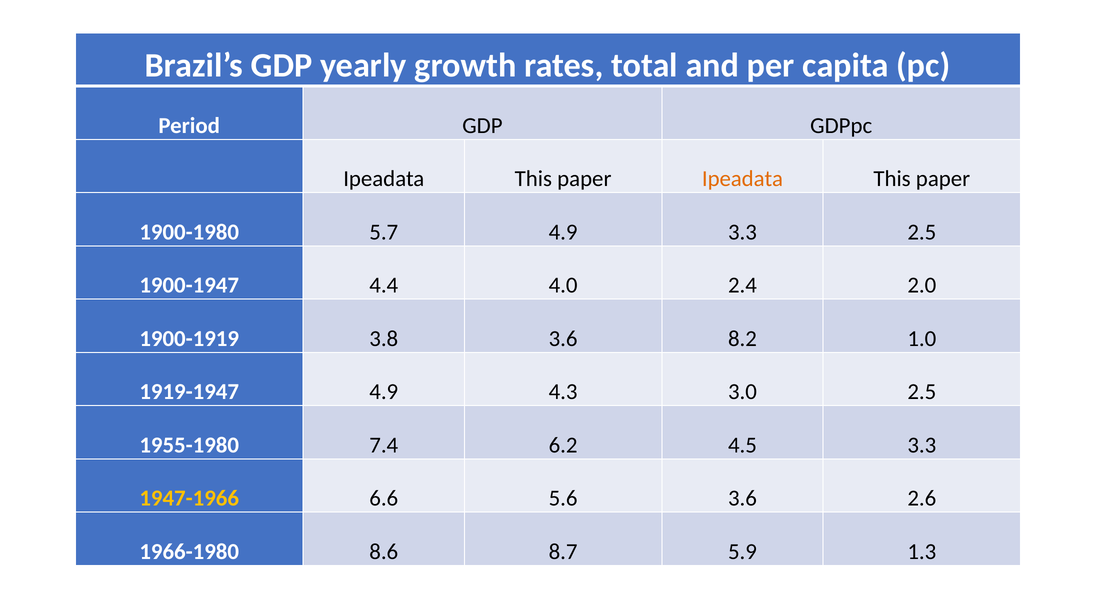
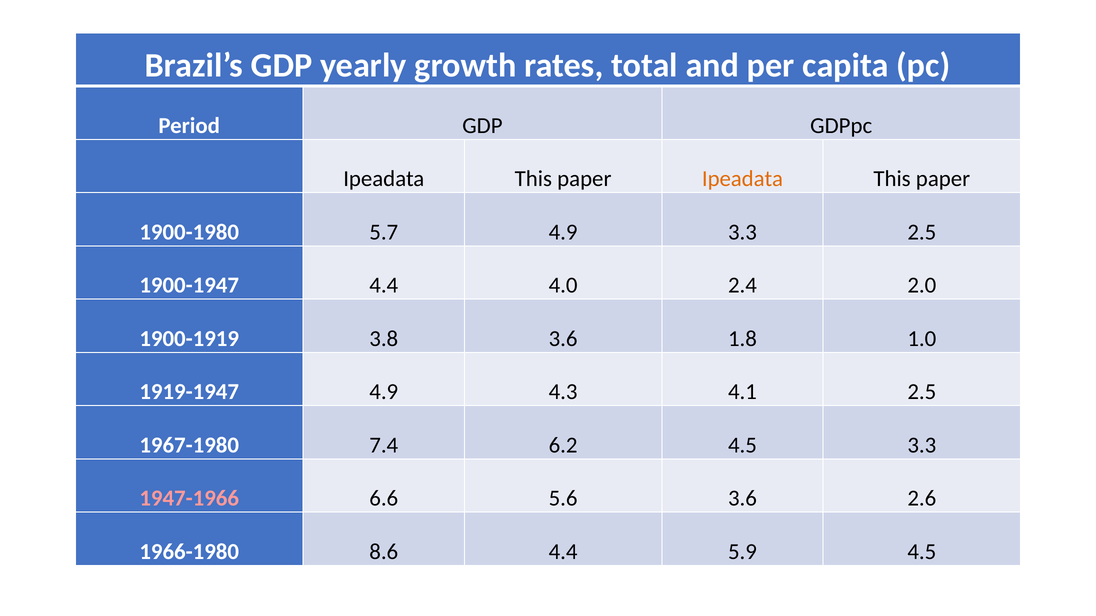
8.2: 8.2 -> 1.8
3.0: 3.0 -> 4.1
1955-1980: 1955-1980 -> 1967-1980
1947-1966 colour: yellow -> pink
8.6 8.7: 8.7 -> 4.4
5.9 1.3: 1.3 -> 4.5
